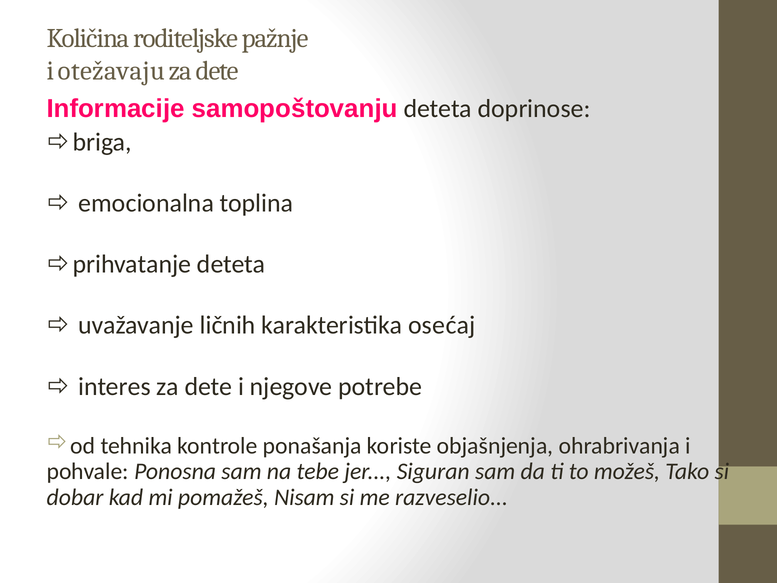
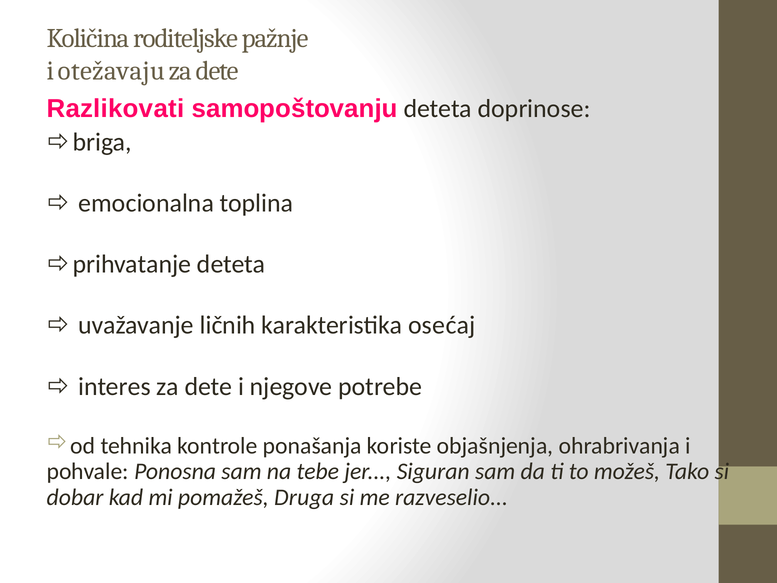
Informacije: Informacije -> Razlikovati
Nisam: Nisam -> Druga
